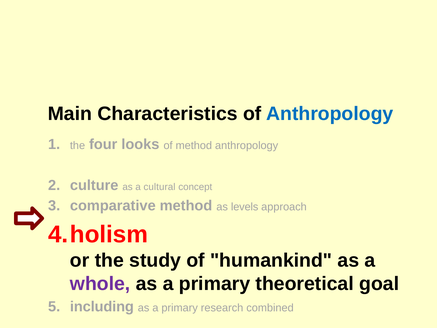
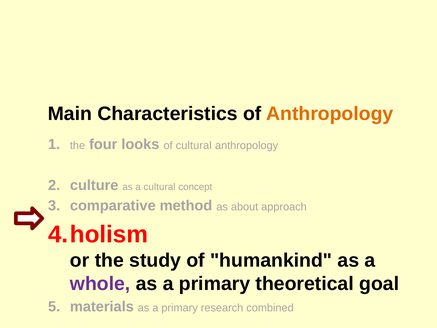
Anthropology at (330, 114) colour: blue -> orange
of method: method -> cultural
levels: levels -> about
including: including -> materials
